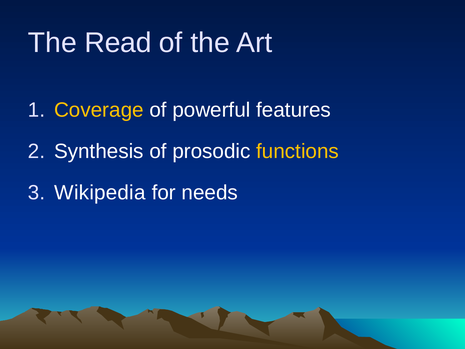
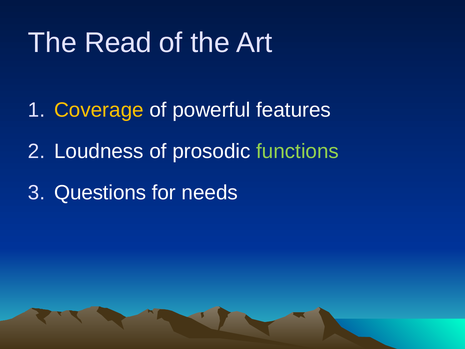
Synthesis: Synthesis -> Loudness
functions colour: yellow -> light green
Wikipedia: Wikipedia -> Questions
